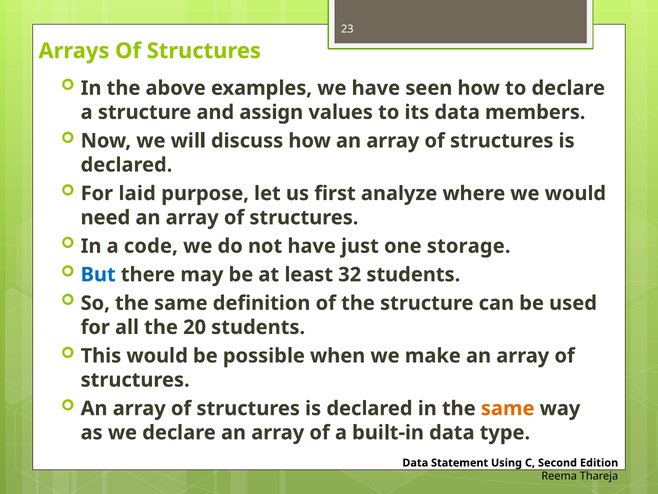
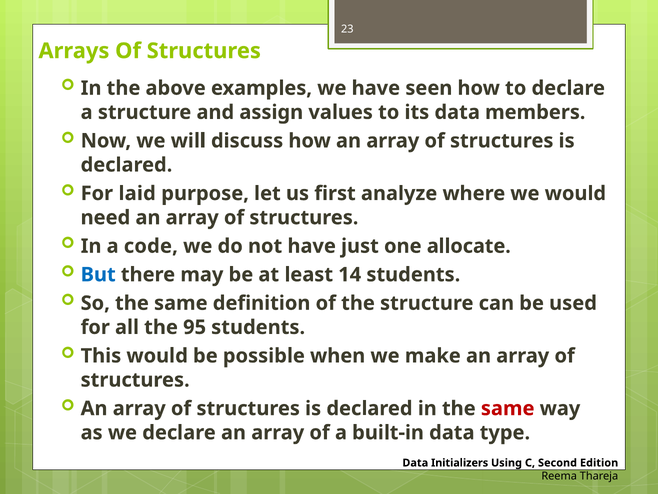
storage: storage -> allocate
32: 32 -> 14
20: 20 -> 95
same at (508, 408) colour: orange -> red
Statement: Statement -> Initializers
